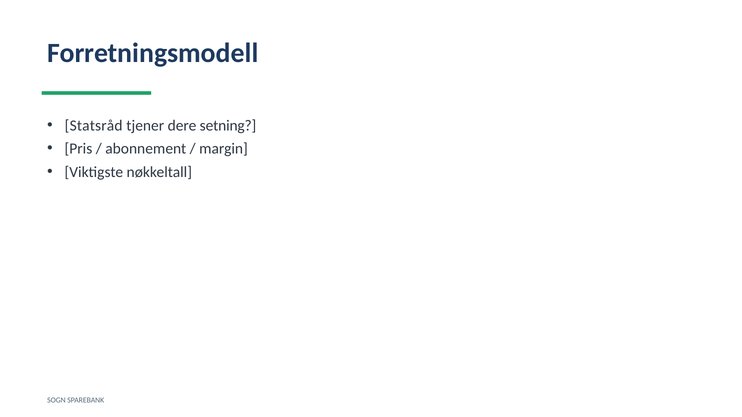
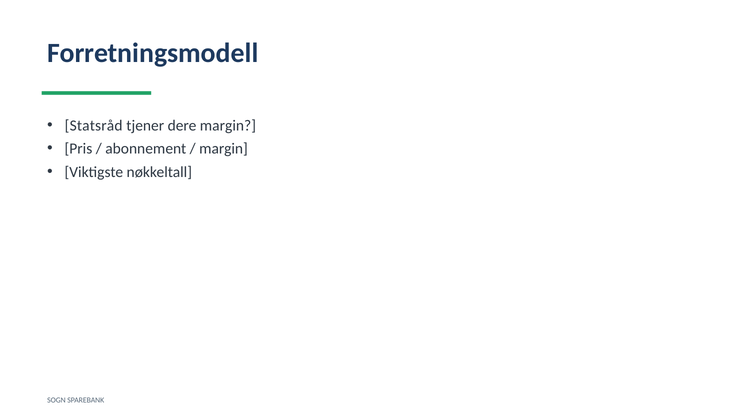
dere setning: setning -> margin
